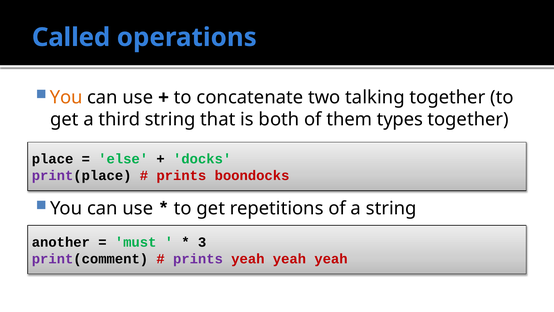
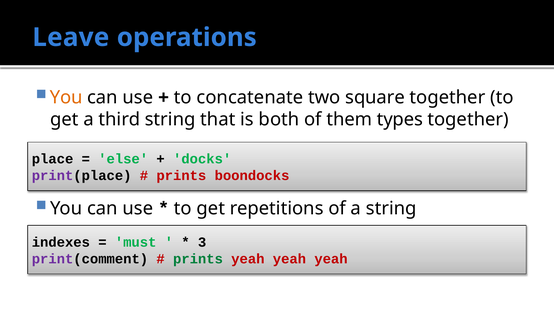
Called: Called -> Leave
talking: talking -> square
another: another -> indexes
prints at (198, 259) colour: purple -> green
